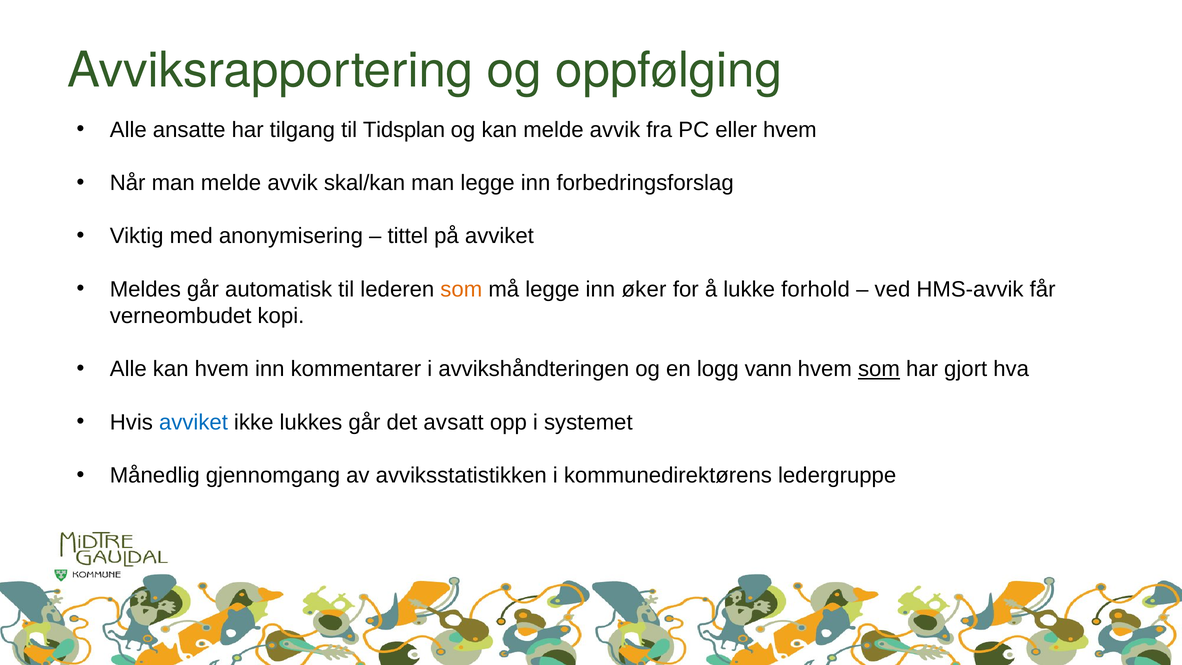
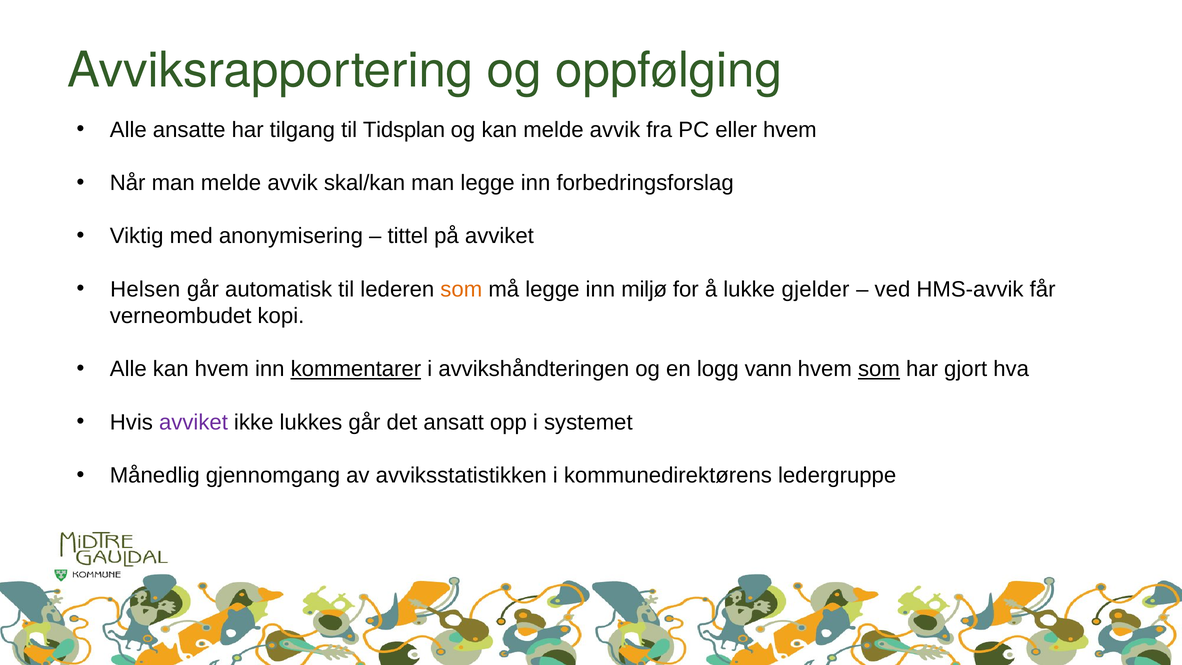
Meldes: Meldes -> Helsen
øker: øker -> miljø
forhold: forhold -> gjelder
kommentarer underline: none -> present
avviket at (193, 422) colour: blue -> purple
avsatt: avsatt -> ansatt
